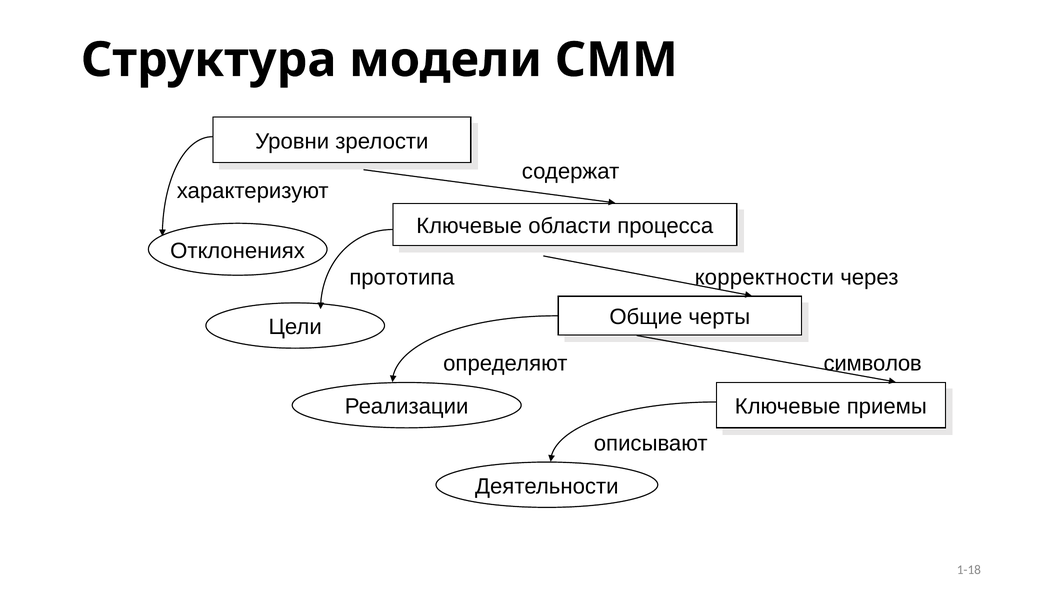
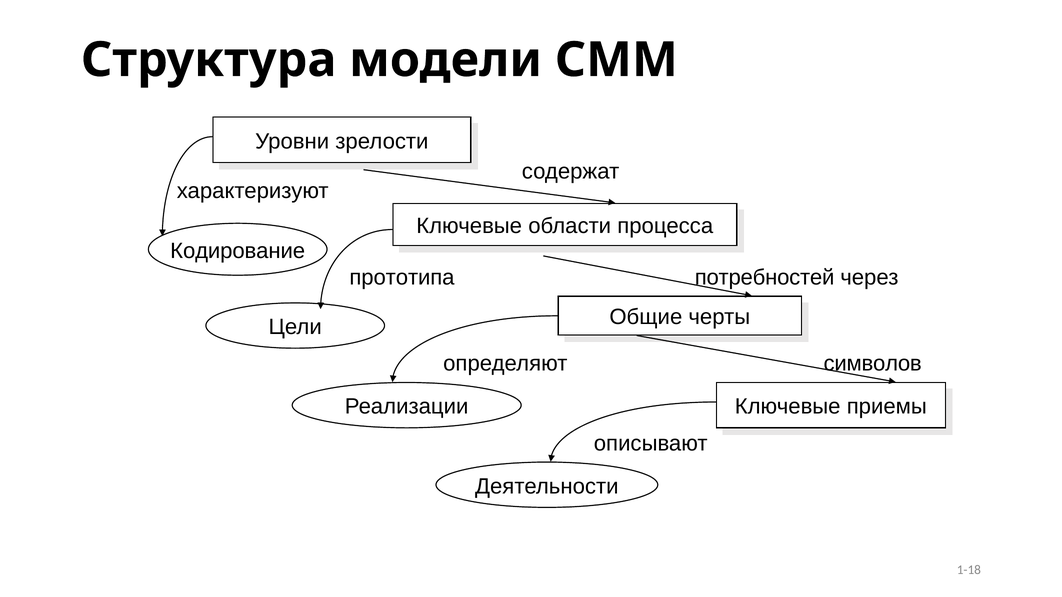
Отклонениях: Отклонениях -> Кодирование
корректности: корректности -> потребностей
